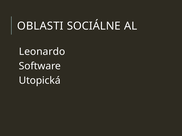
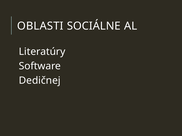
Leonardo: Leonardo -> Literatúry
Utopická: Utopická -> Dedičnej
